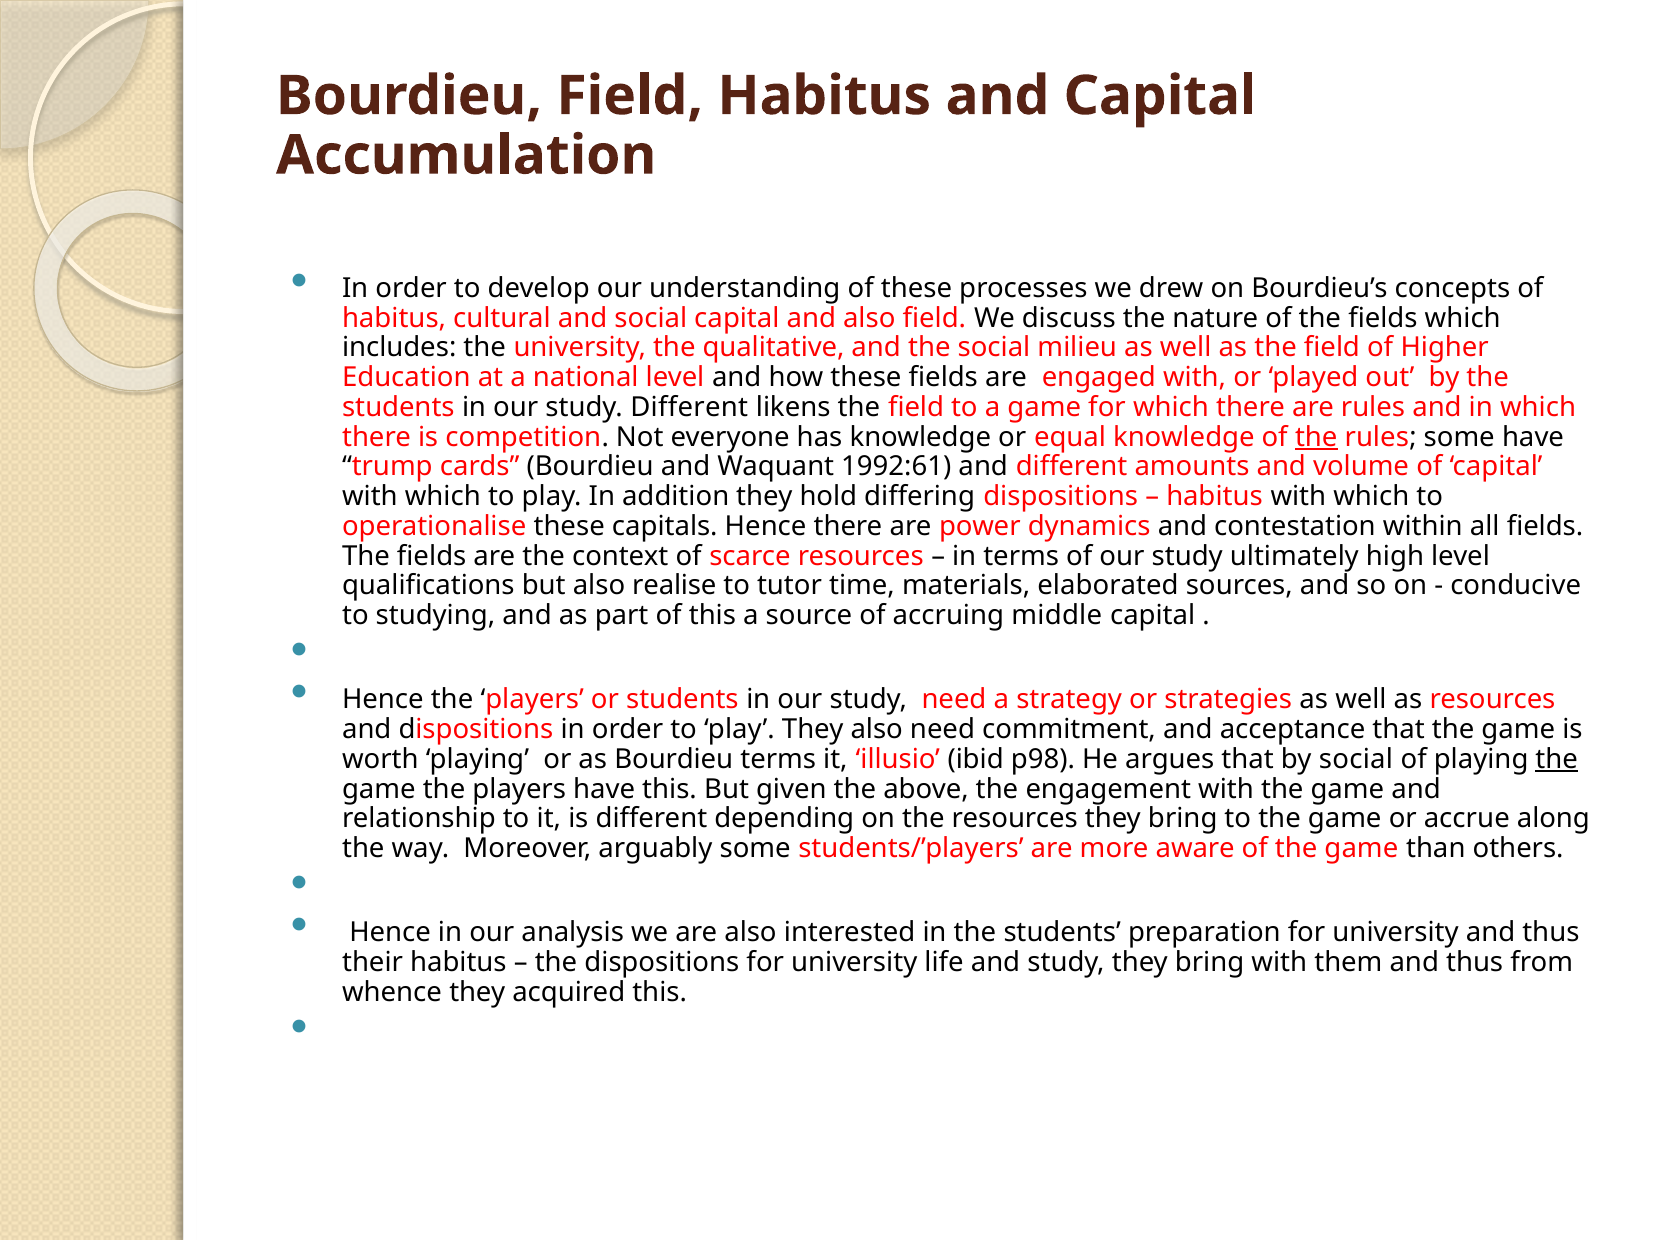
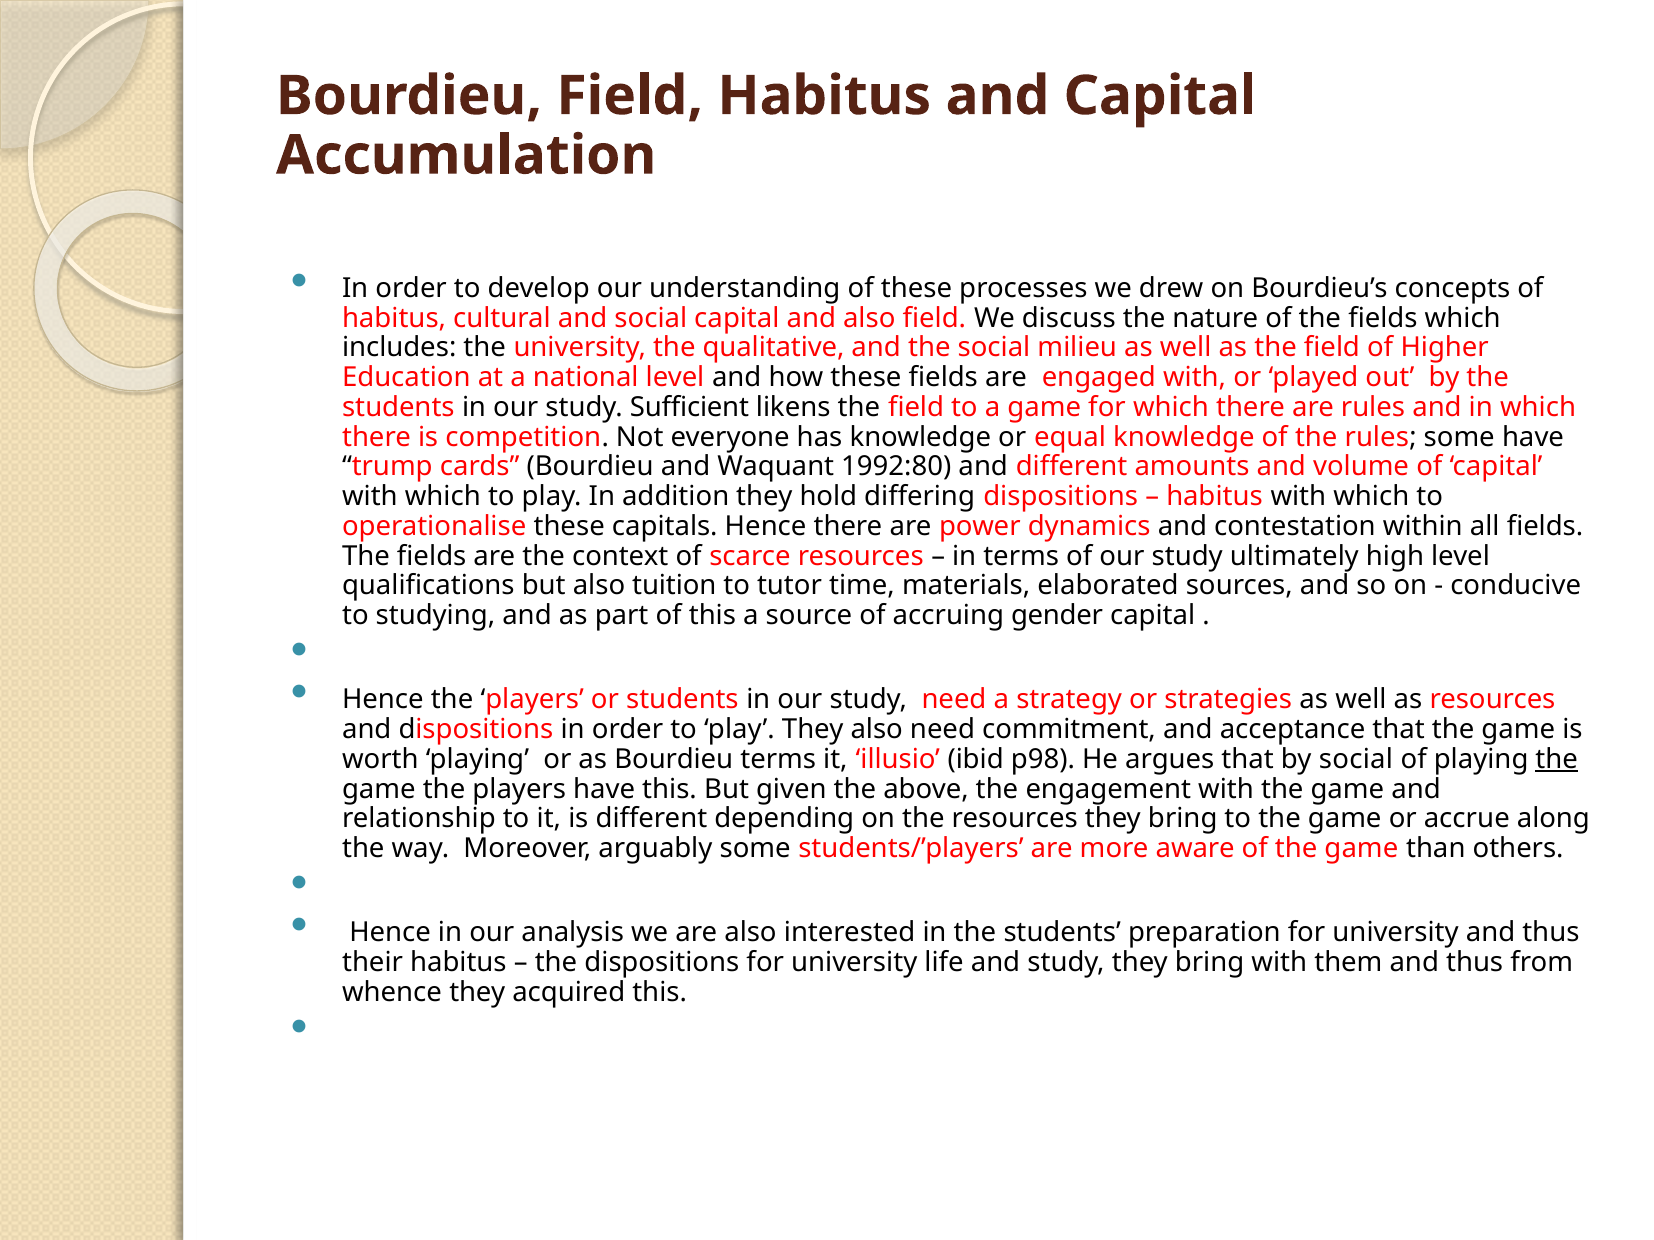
study Different: Different -> Sufficient
the at (1316, 437) underline: present -> none
1992:61: 1992:61 -> 1992:80
realise: realise -> tuition
middle: middle -> gender
